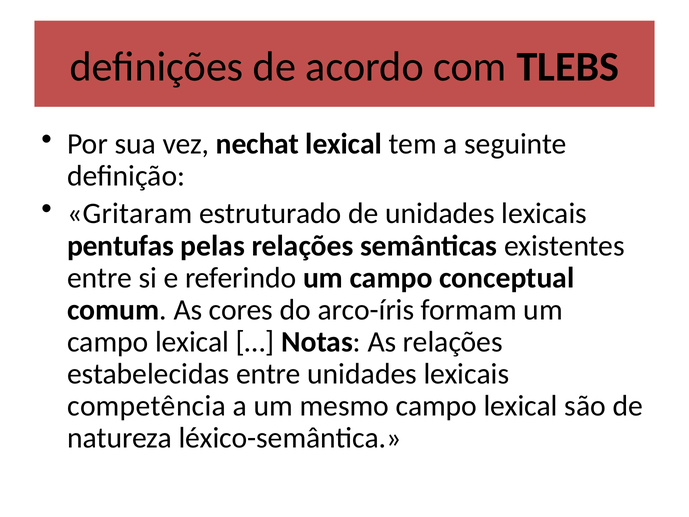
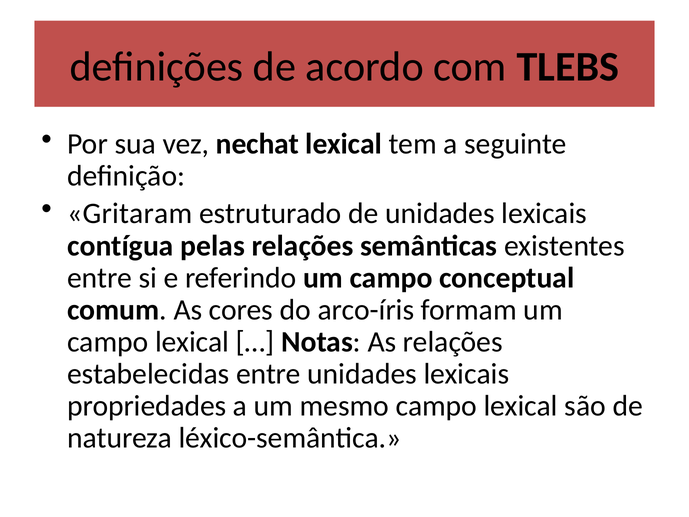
pentufas: pentufas -> contígua
competência: competência -> propriedades
